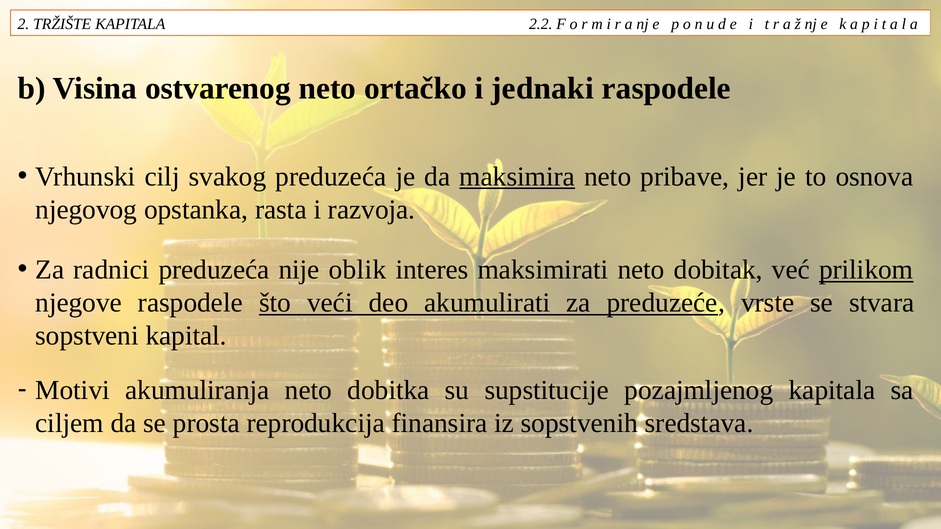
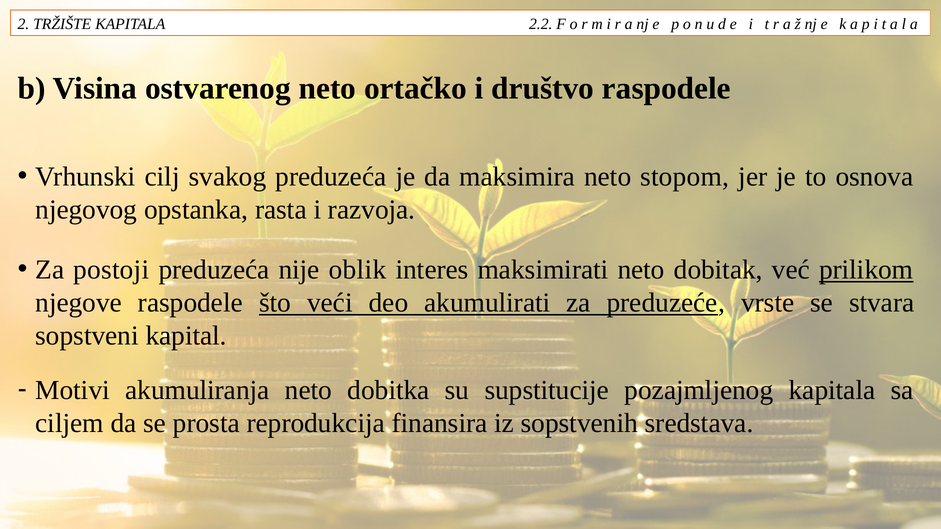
jednaki: jednaki -> društvo
maksimira underline: present -> none
pribave: pribave -> stopom
radnici: radnici -> postoji
